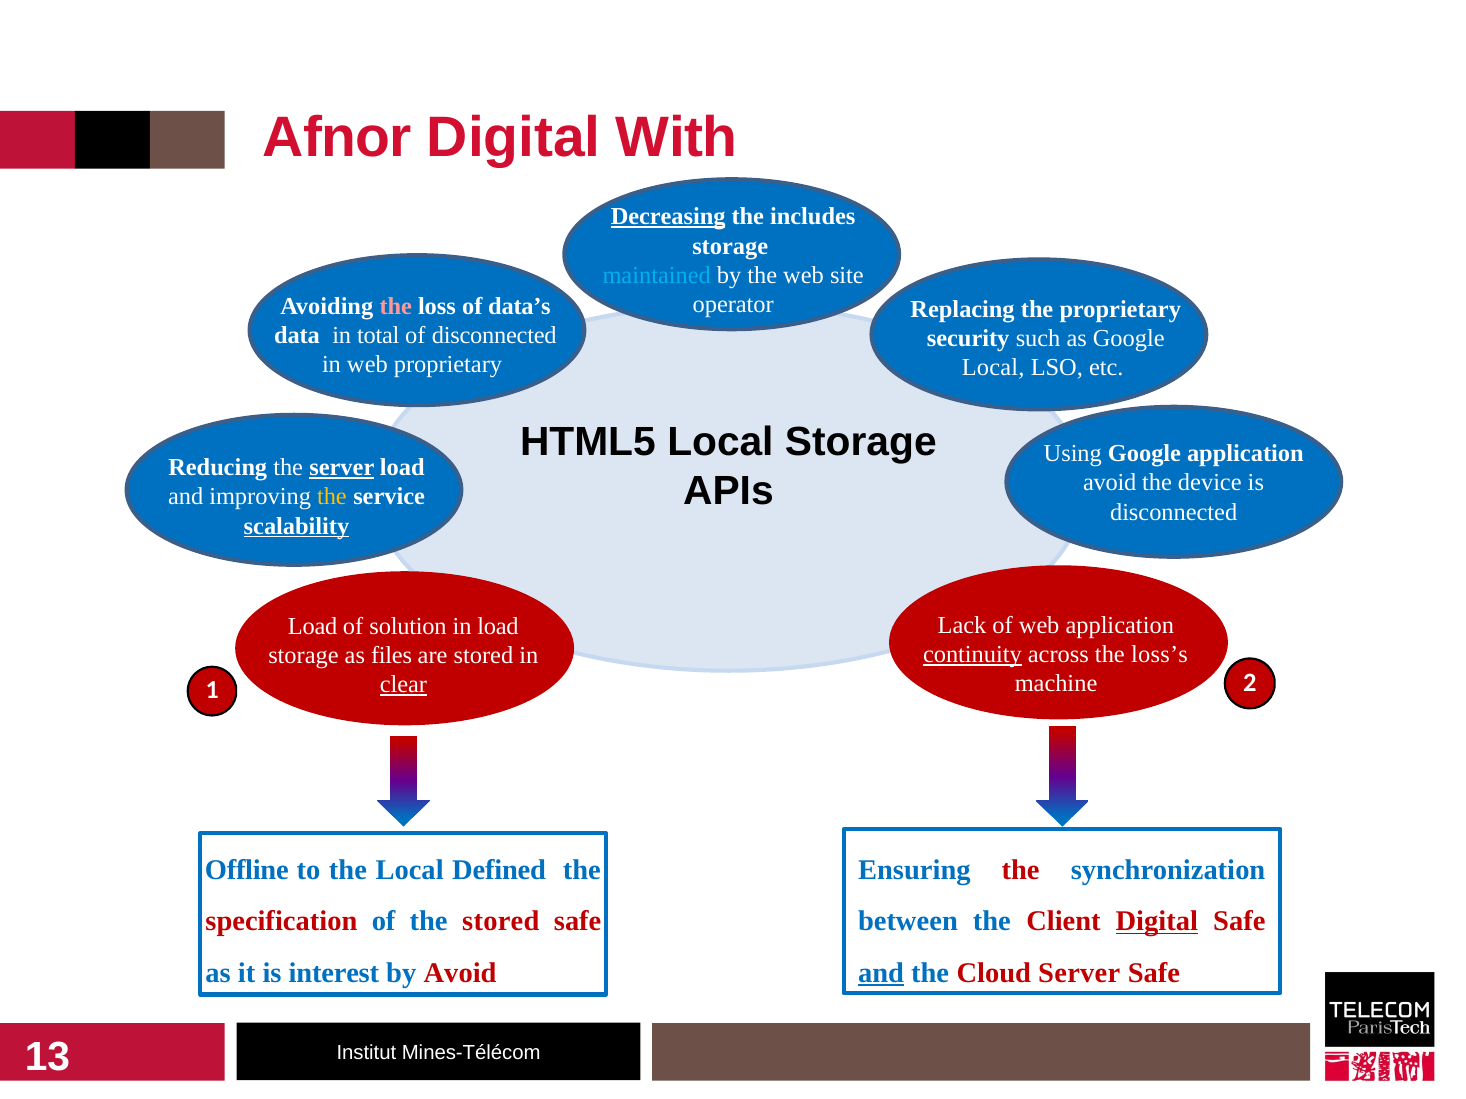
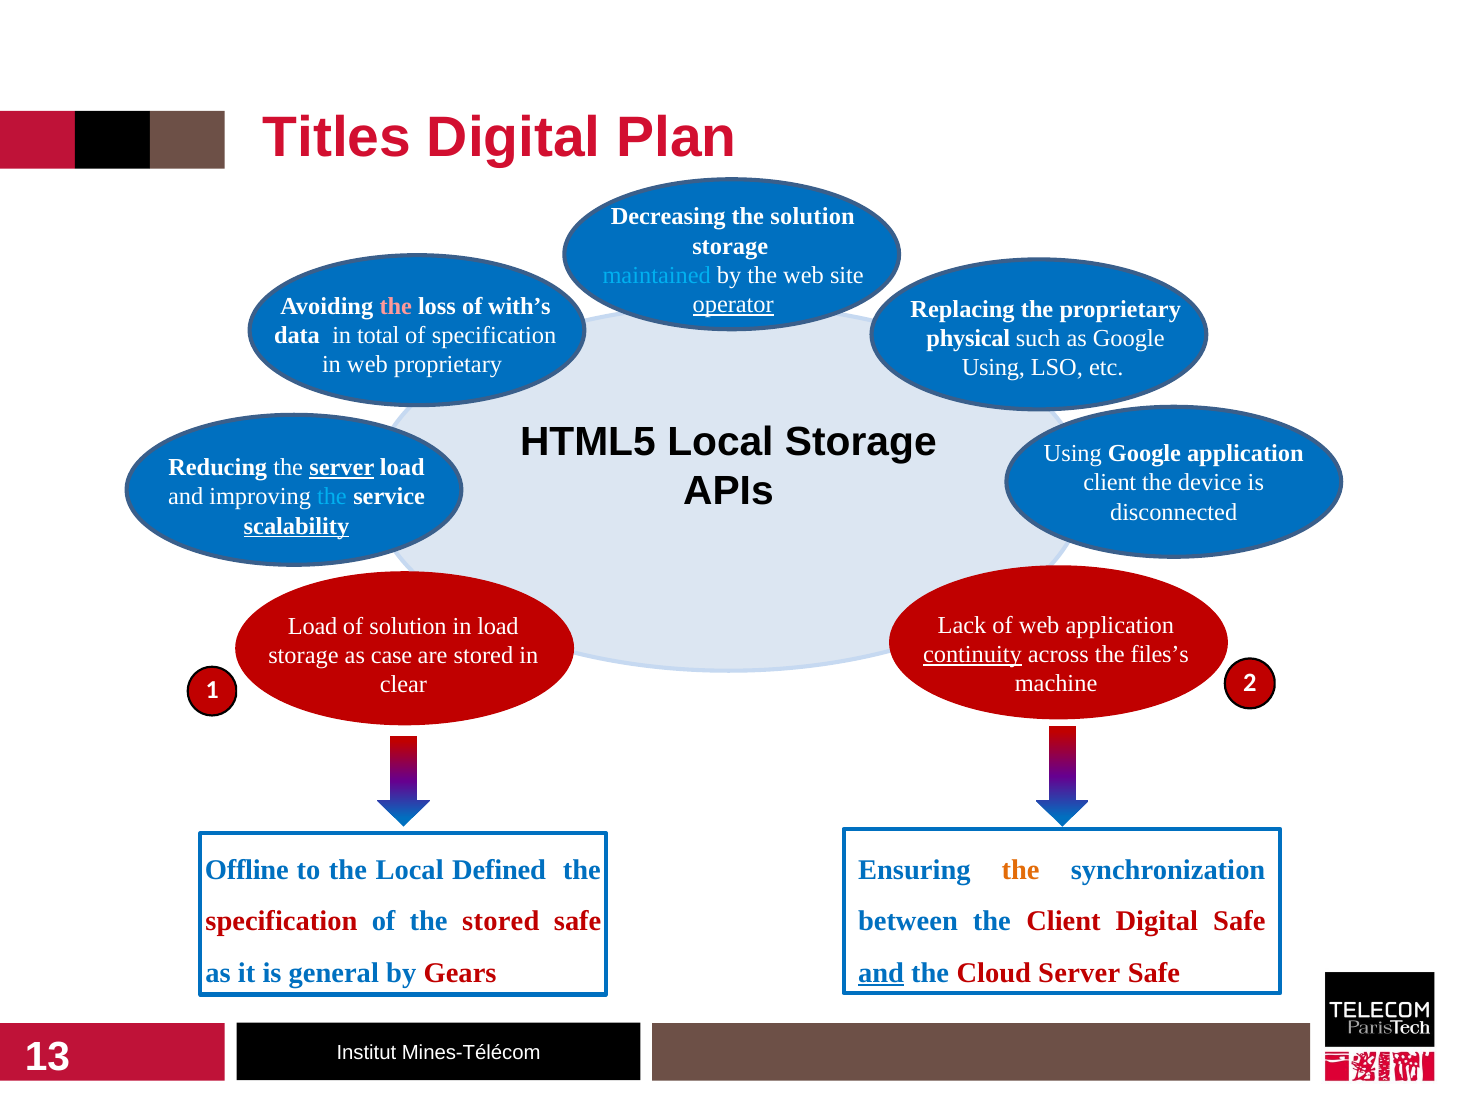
Afnor: Afnor -> Titles
With: With -> Plan
Decreasing underline: present -> none
the includes: includes -> solution
operator underline: none -> present
data’s: data’s -> with’s
of disconnected: disconnected -> specification
security: security -> physical
Local at (993, 368): Local -> Using
avoid at (1110, 483): avoid -> client
the at (332, 497) colour: yellow -> light blue
loss’s: loss’s -> files’s
files: files -> case
clear underline: present -> none
the at (1021, 870) colour: red -> orange
Digital at (1157, 922) underline: present -> none
interest: interest -> general
by Avoid: Avoid -> Gears
